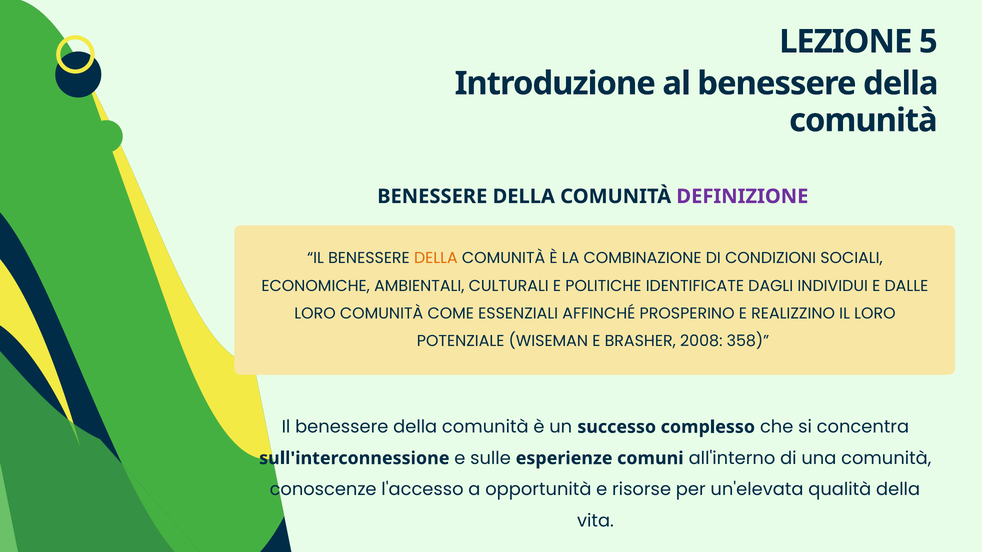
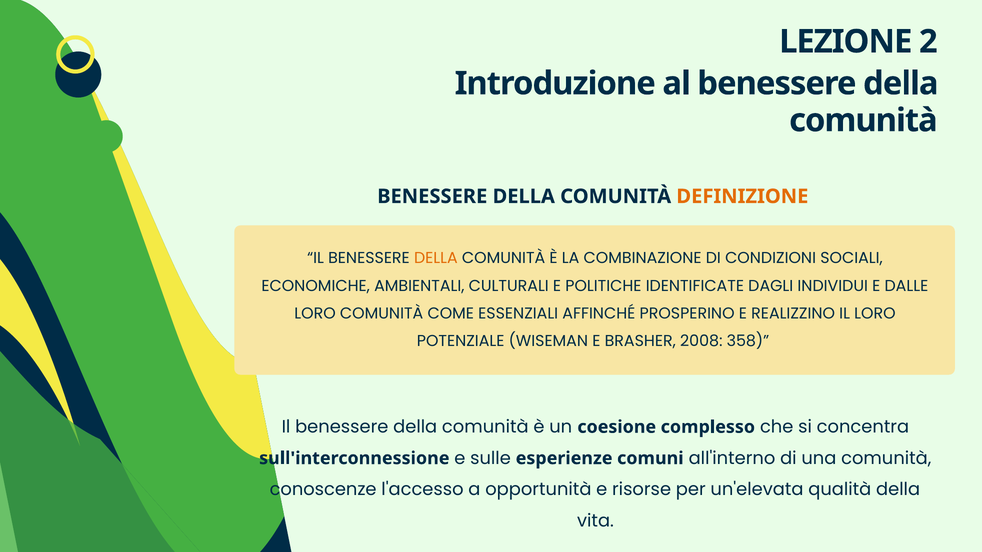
5: 5 -> 2
DEFINIZIONE colour: purple -> orange
successo: successo -> coesione
